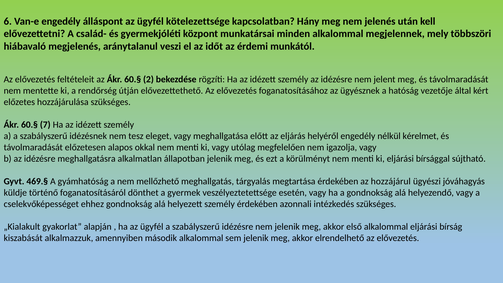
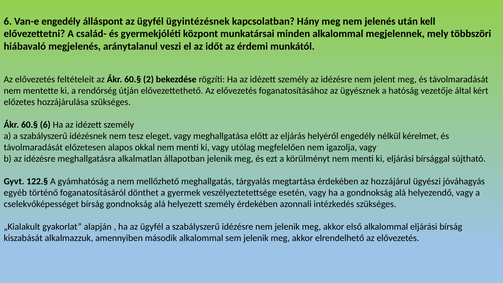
kötelezettsége: kötelezettsége -> ügyintézésnek
60.§ 7: 7 -> 6
469.§: 469.§ -> 122.§
küldje: küldje -> egyéb
cselekvőképességet ehhez: ehhez -> bírság
